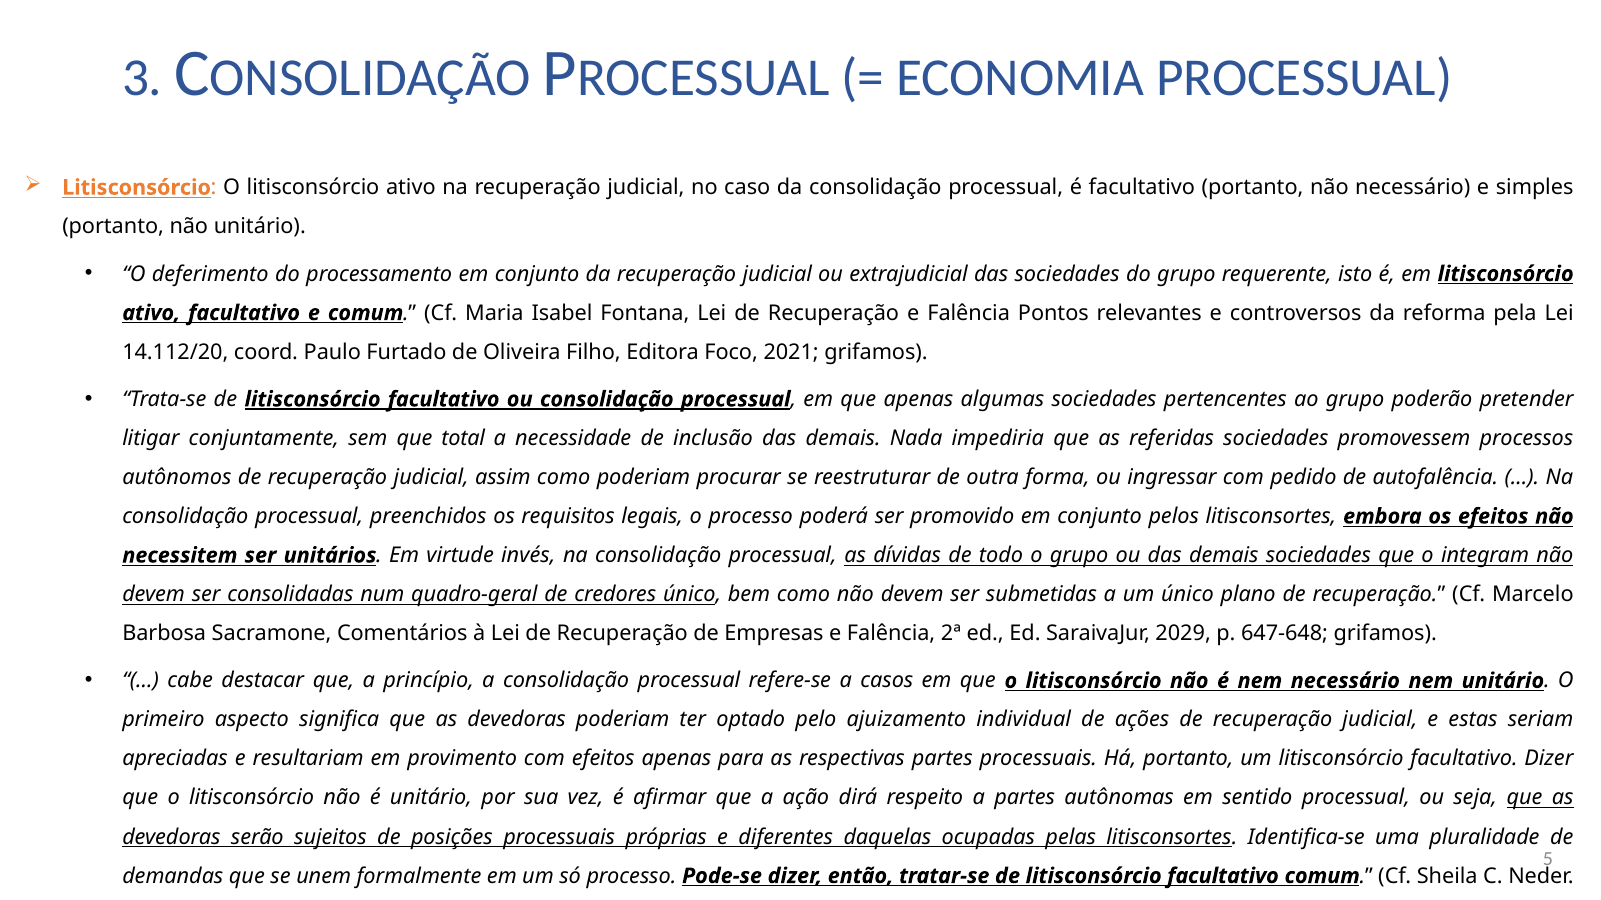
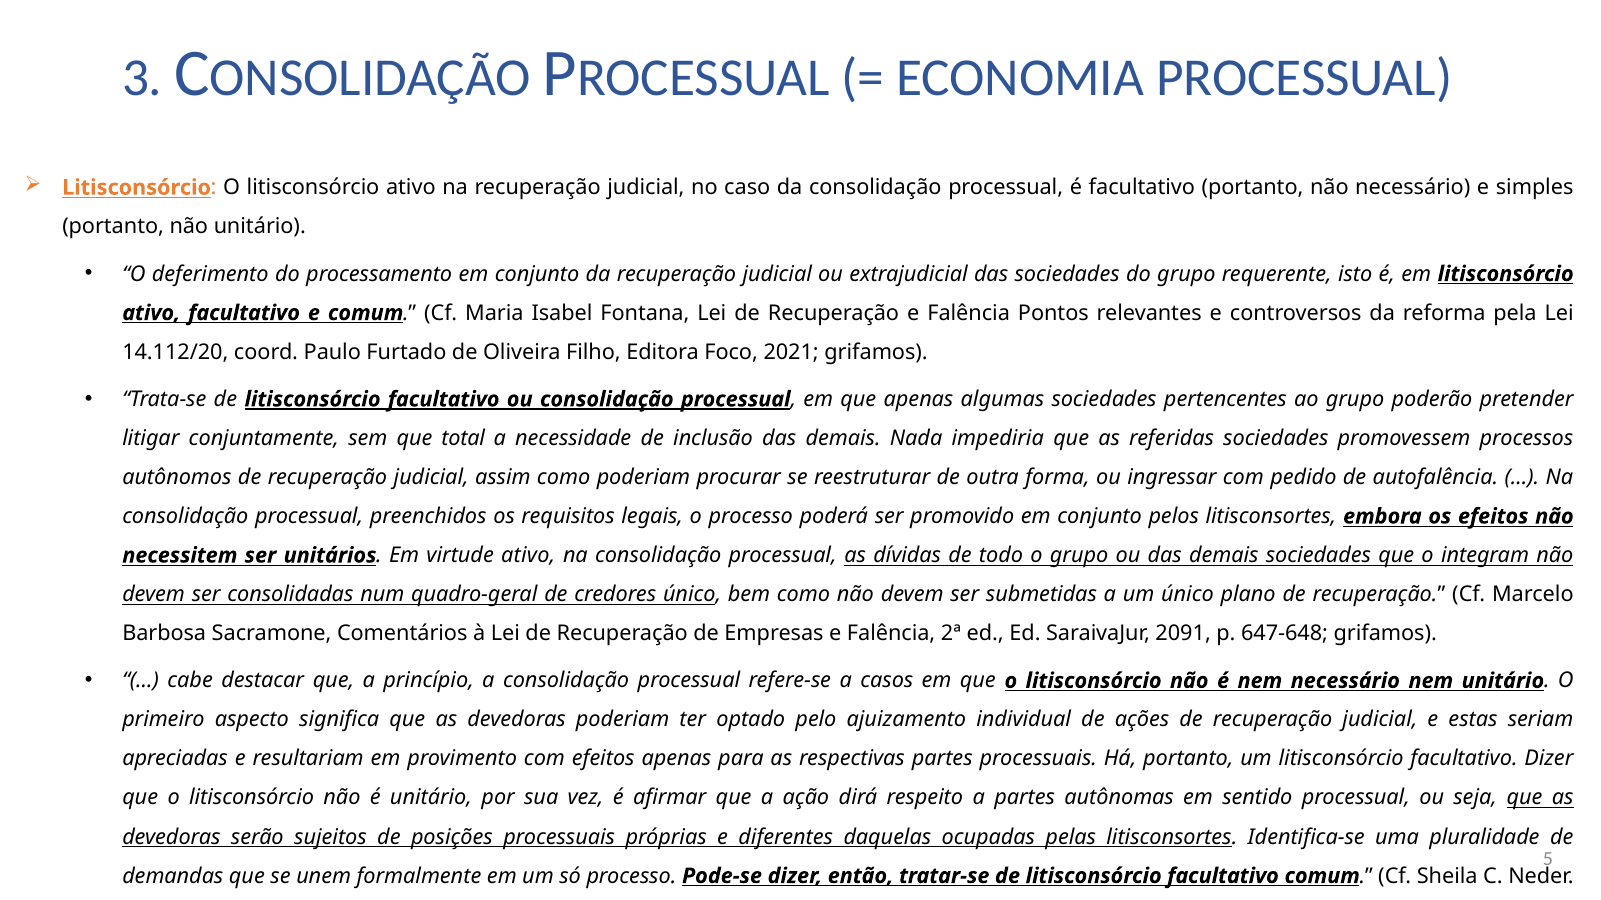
virtude invés: invés -> ativo
2029: 2029 -> 2091
